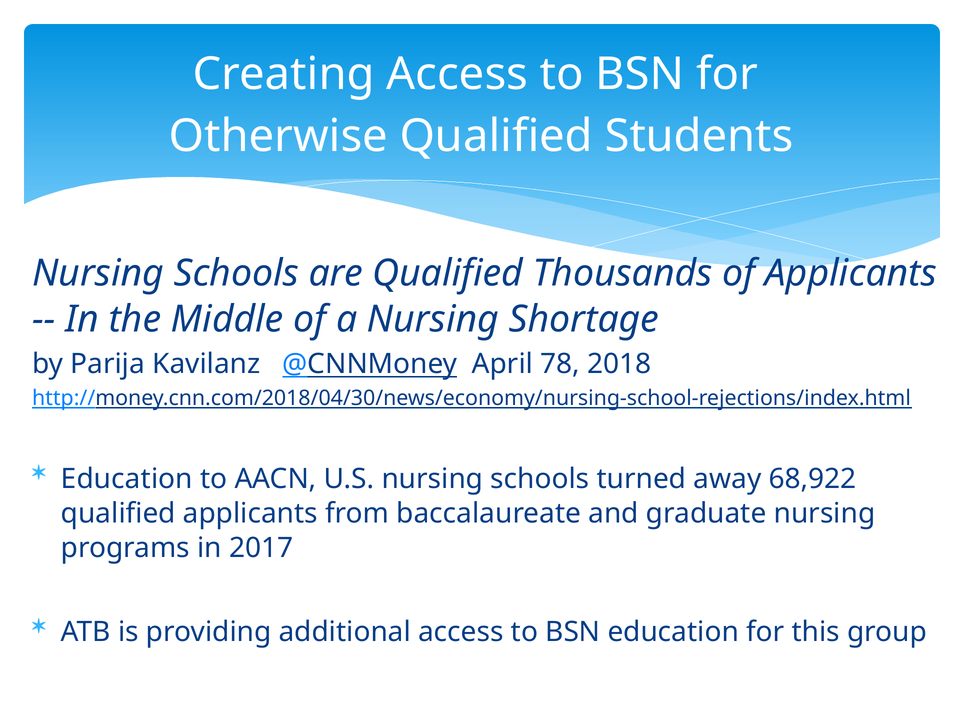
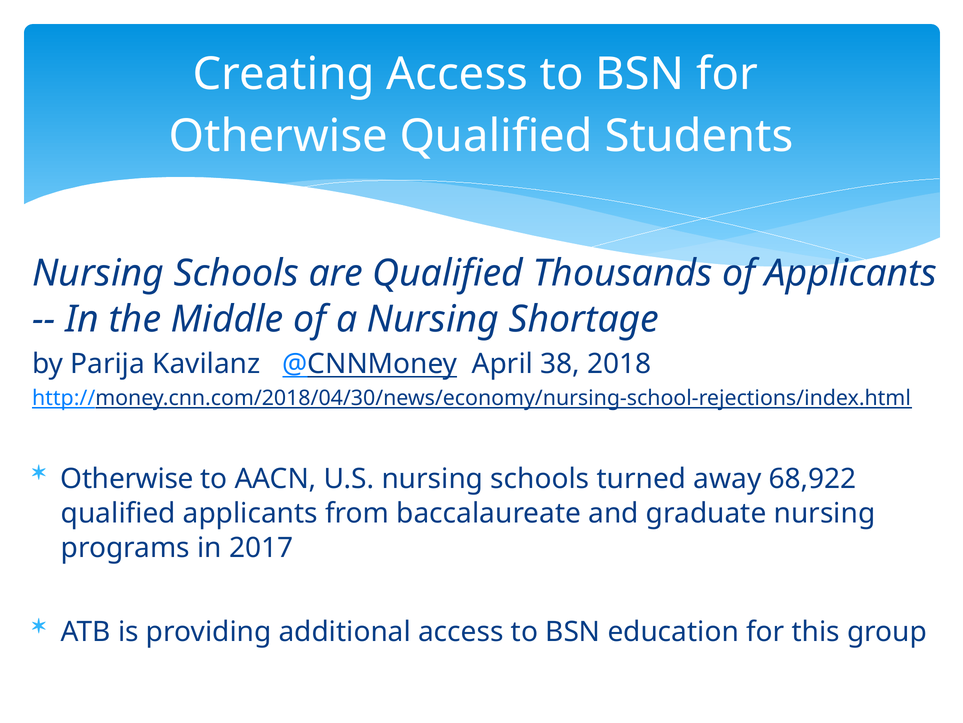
78: 78 -> 38
Education at (127, 478): Education -> Otherwise
